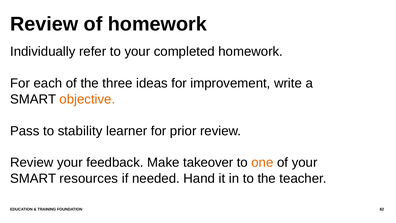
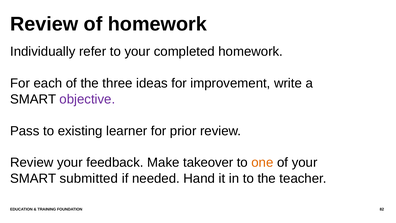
objective colour: orange -> purple
stability: stability -> existing
resources: resources -> submitted
